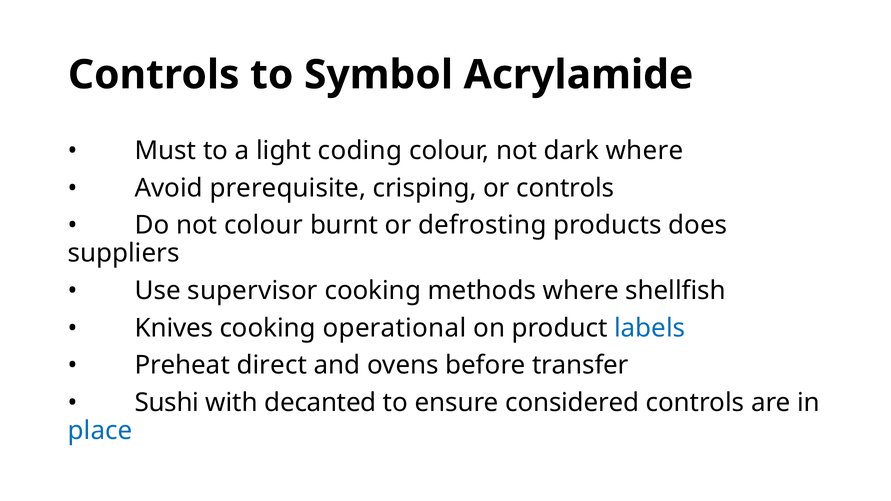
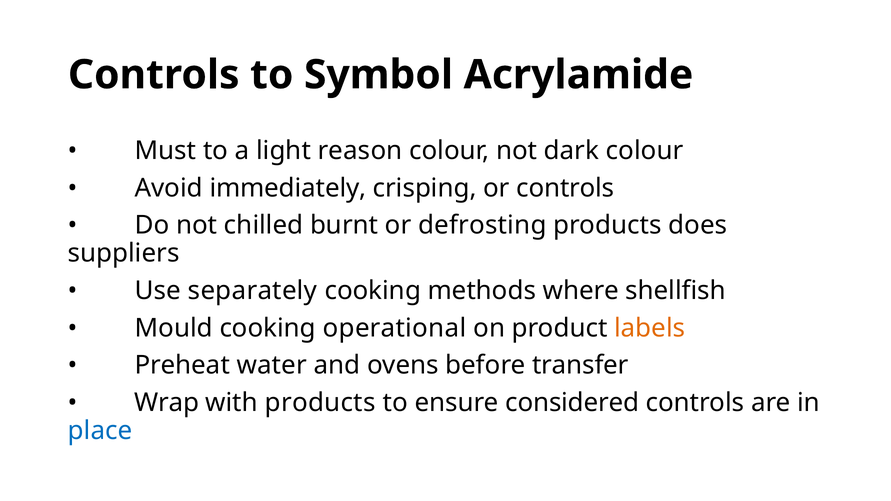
coding: coding -> reason
dark where: where -> colour
prerequisite: prerequisite -> immediately
not colour: colour -> chilled
supervisor: supervisor -> separately
Knives: Knives -> Mould
labels colour: blue -> orange
direct: direct -> water
Sushi: Sushi -> Wrap
with decanted: decanted -> products
